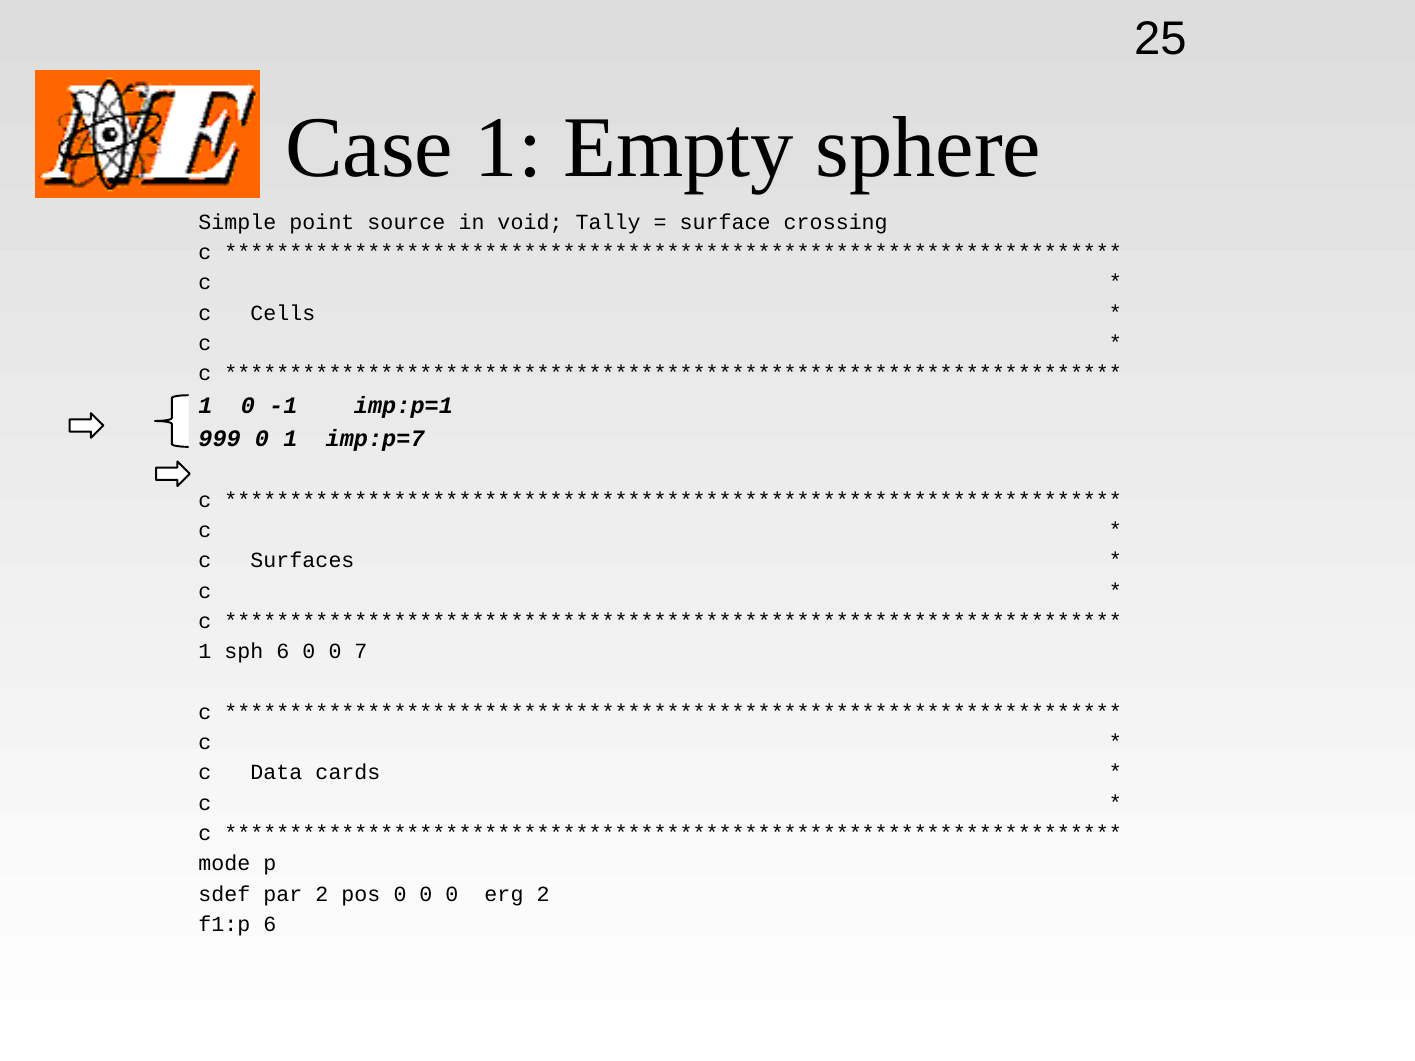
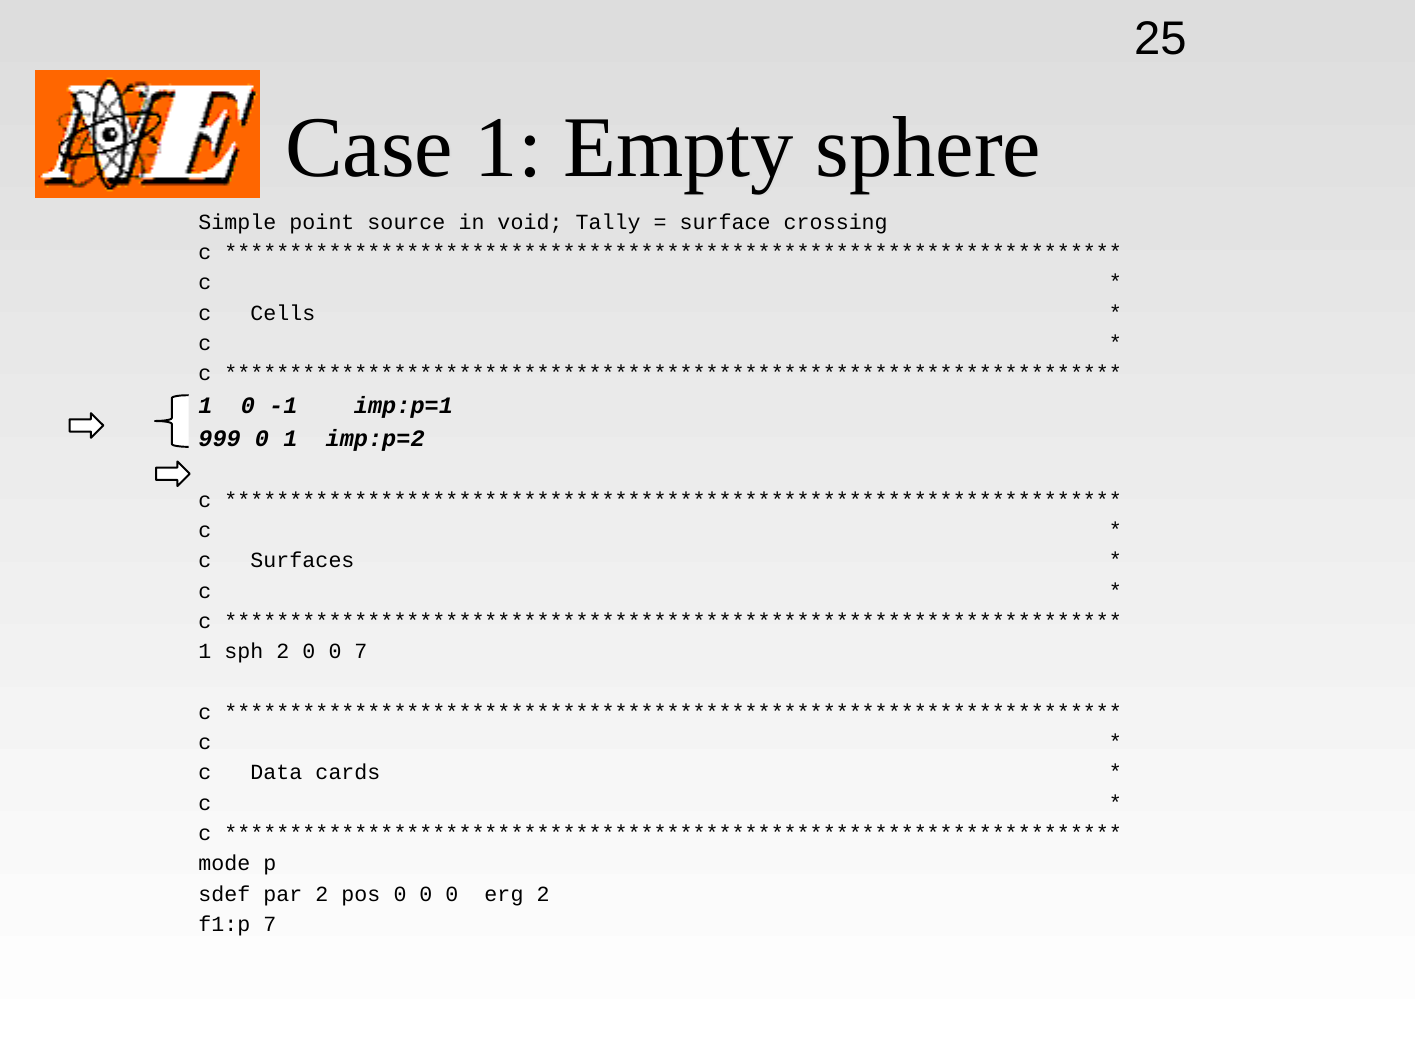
imp:p=7: imp:p=7 -> imp:p=2
sph 6: 6 -> 2
f1:p 6: 6 -> 7
